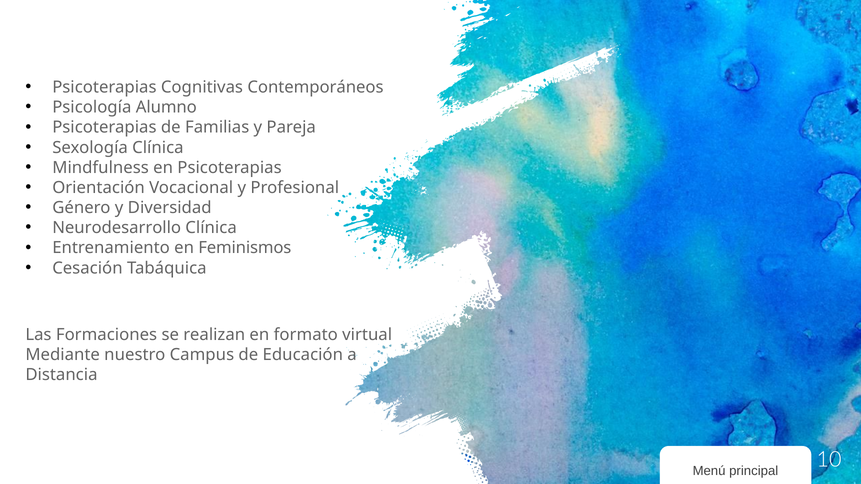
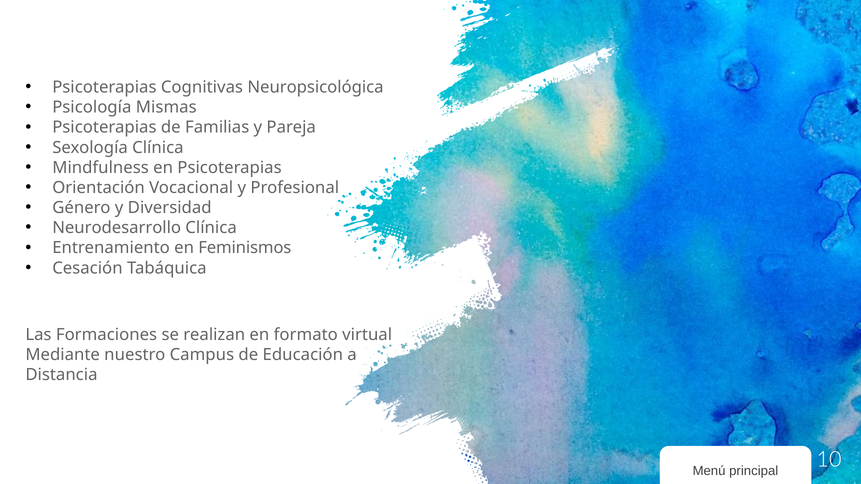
Contemporáneos: Contemporáneos -> Neuropsicológica
Alumno: Alumno -> Mismas
